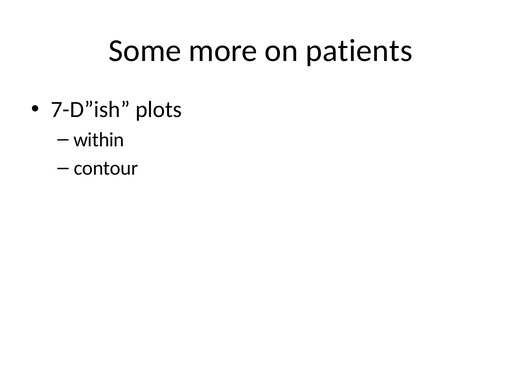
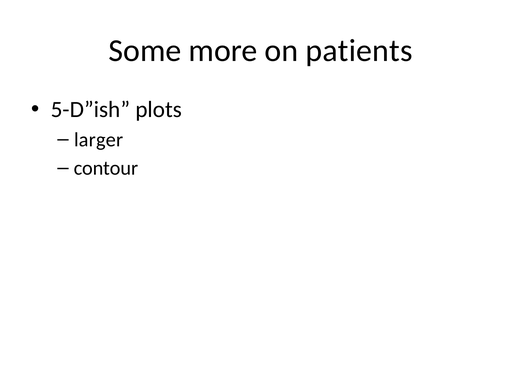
7-D”ish: 7-D”ish -> 5-D”ish
within: within -> larger
